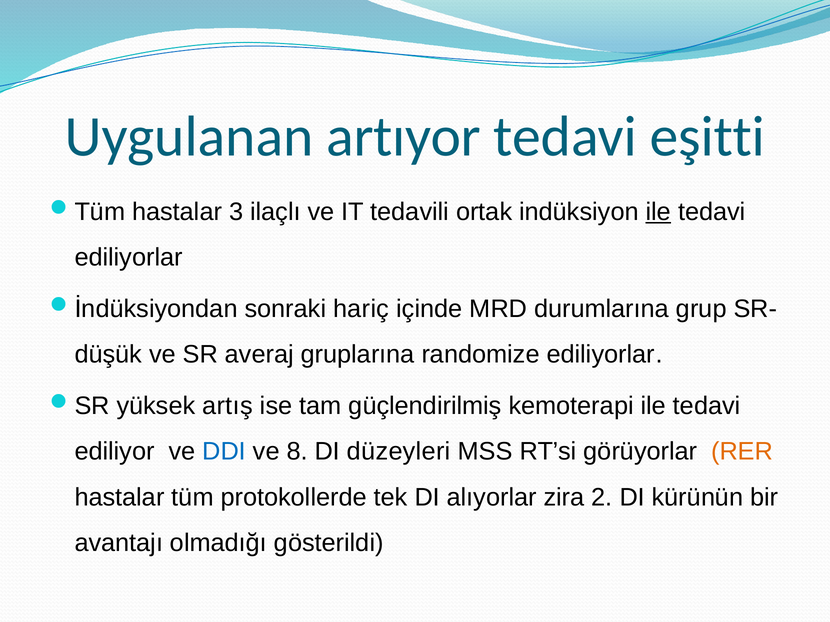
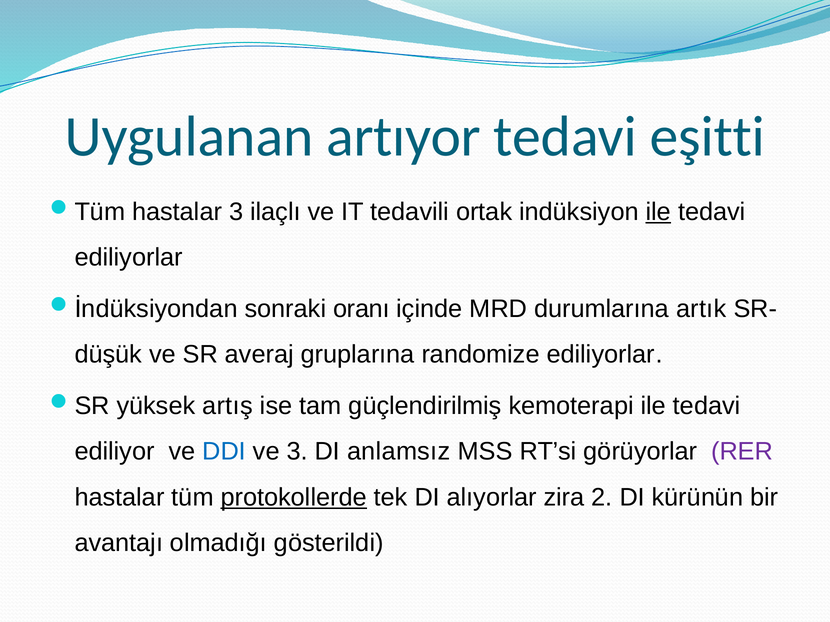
hariç: hariç -> oranı
grup: grup -> artık
ve 8: 8 -> 3
düzeyleri: düzeyleri -> anlamsız
RER colour: orange -> purple
protokollerde underline: none -> present
